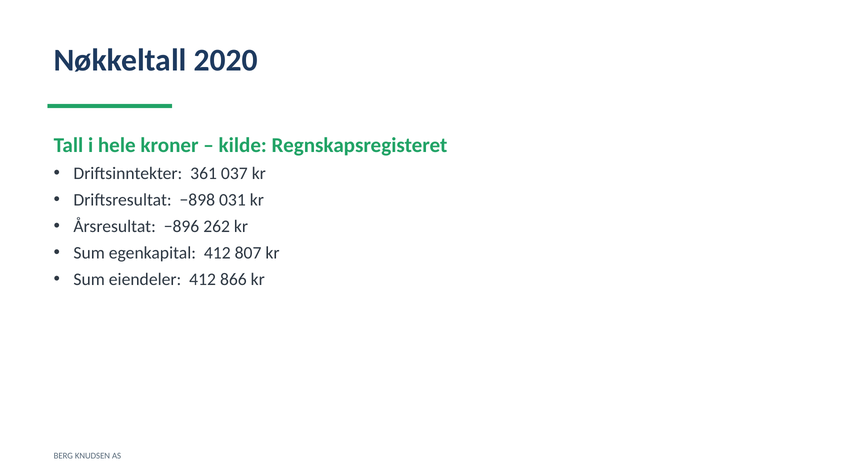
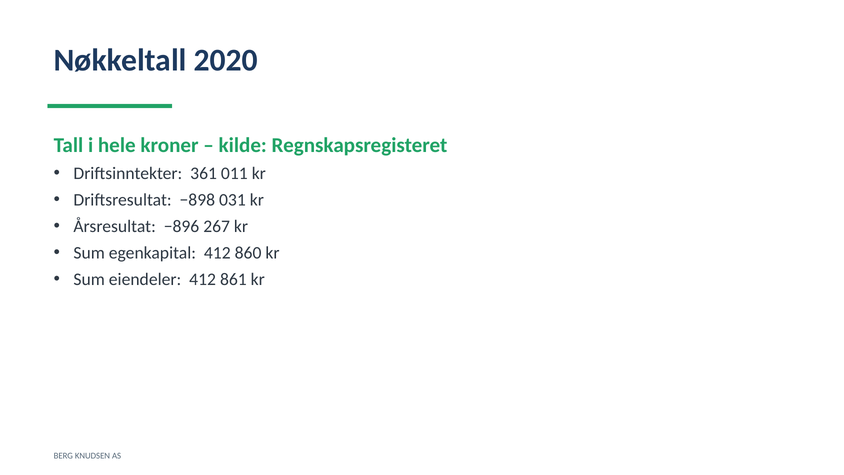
037: 037 -> 011
262: 262 -> 267
807: 807 -> 860
866: 866 -> 861
